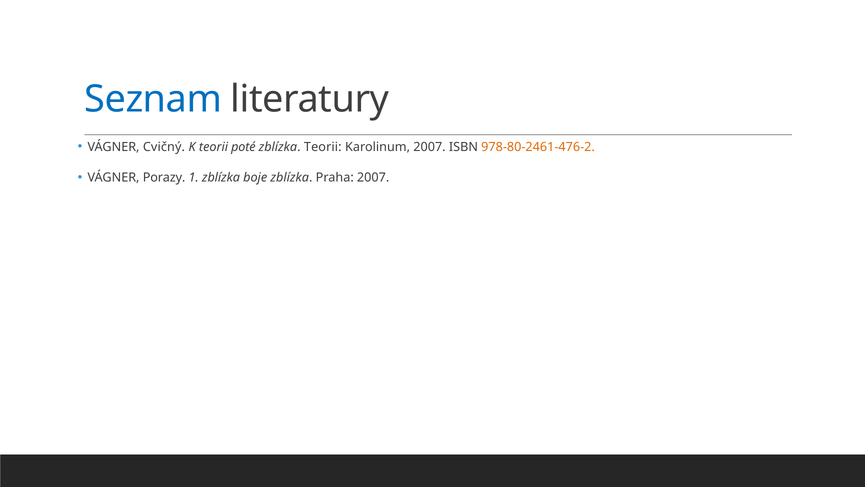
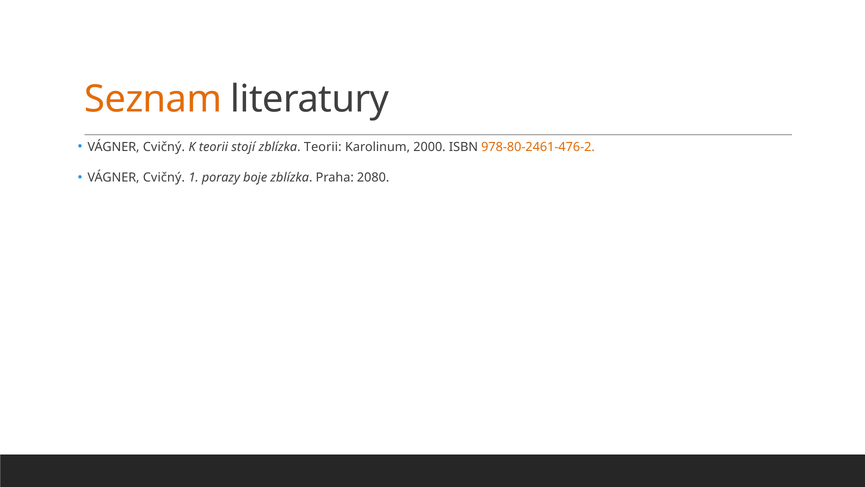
Seznam colour: blue -> orange
poté: poté -> stojí
Karolinum 2007: 2007 -> 2000
Porazy at (164, 178): Porazy -> Cvičný
1 zblízka: zblízka -> porazy
Praha 2007: 2007 -> 2080
